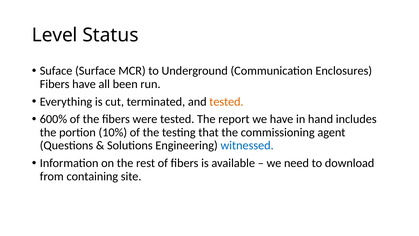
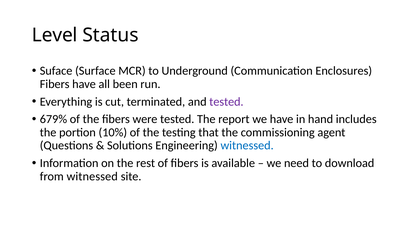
tested at (226, 102) colour: orange -> purple
600%: 600% -> 679%
from containing: containing -> witnessed
